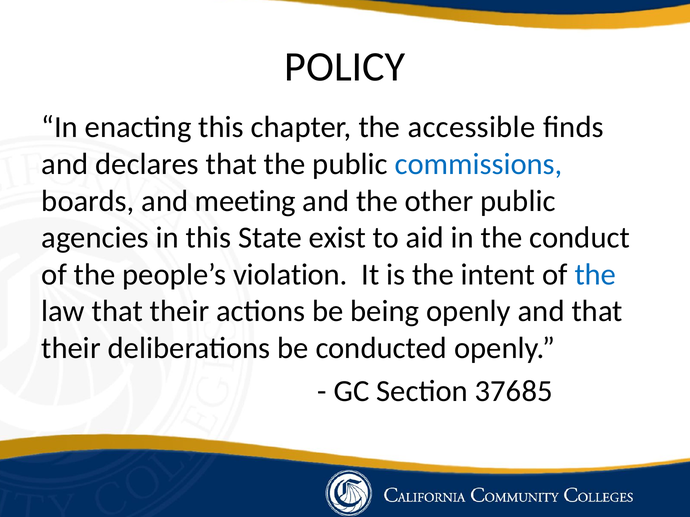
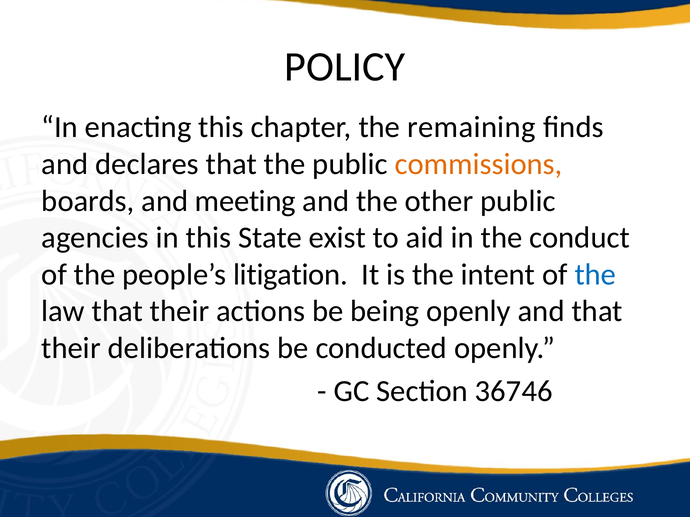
accessible: accessible -> remaining
commissions colour: blue -> orange
violation: violation -> litigation
37685: 37685 -> 36746
